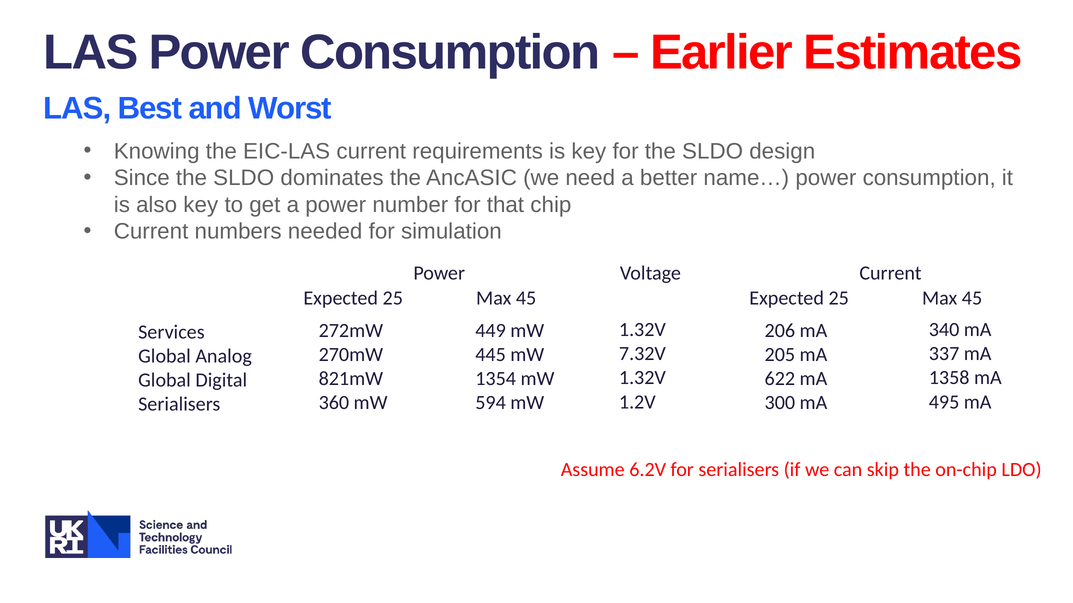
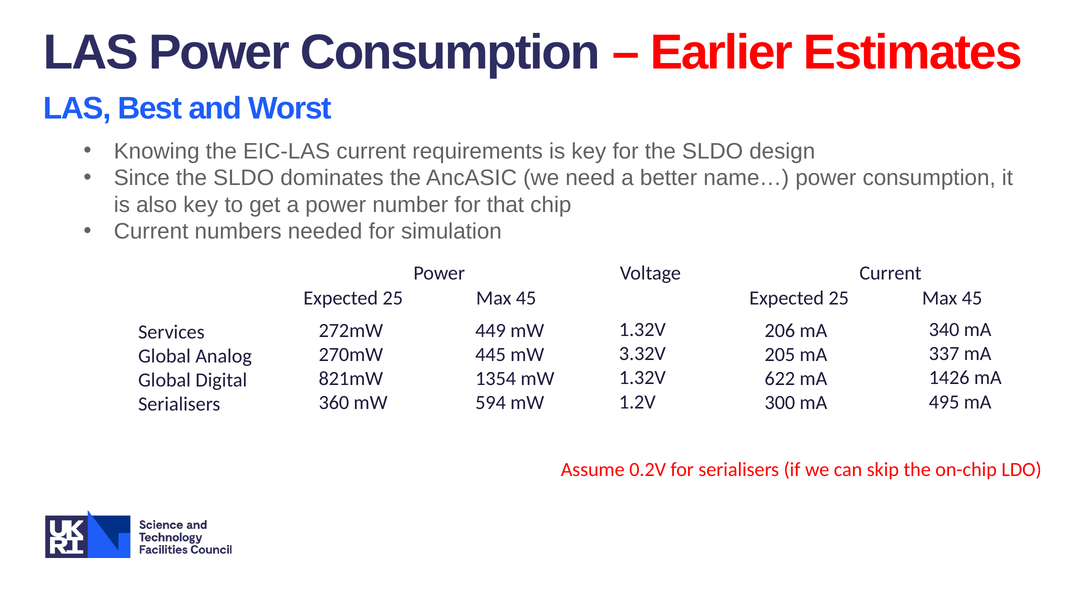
7.32V: 7.32V -> 3.32V
1358: 1358 -> 1426
6.2V: 6.2V -> 0.2V
